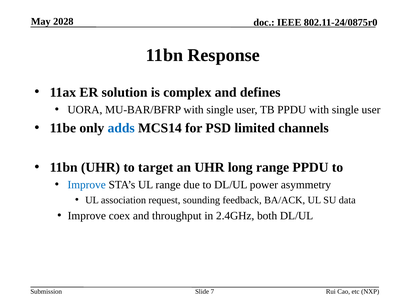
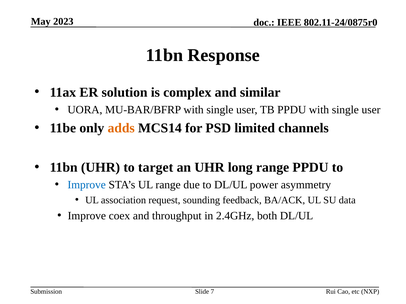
2028: 2028 -> 2023
defines: defines -> similar
adds colour: blue -> orange
